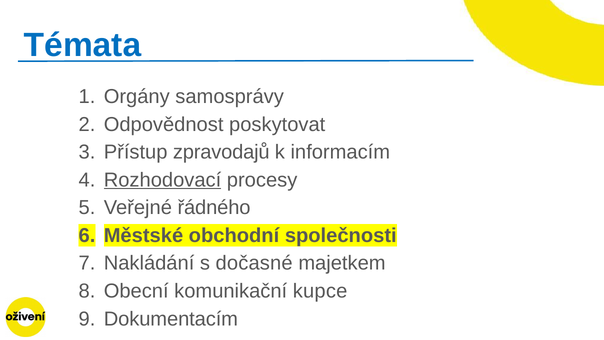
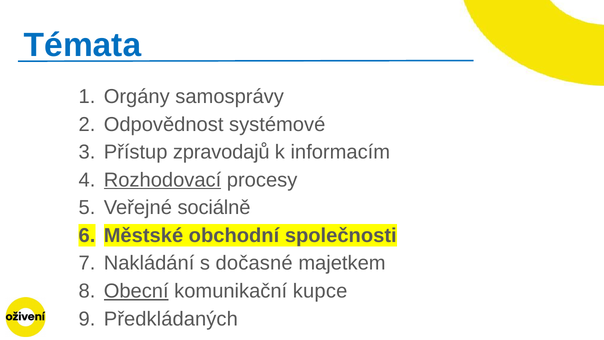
poskytovat: poskytovat -> systémové
řádného: řádného -> sociálně
Obecní underline: none -> present
Dokumentacím: Dokumentacím -> Předkládaných
